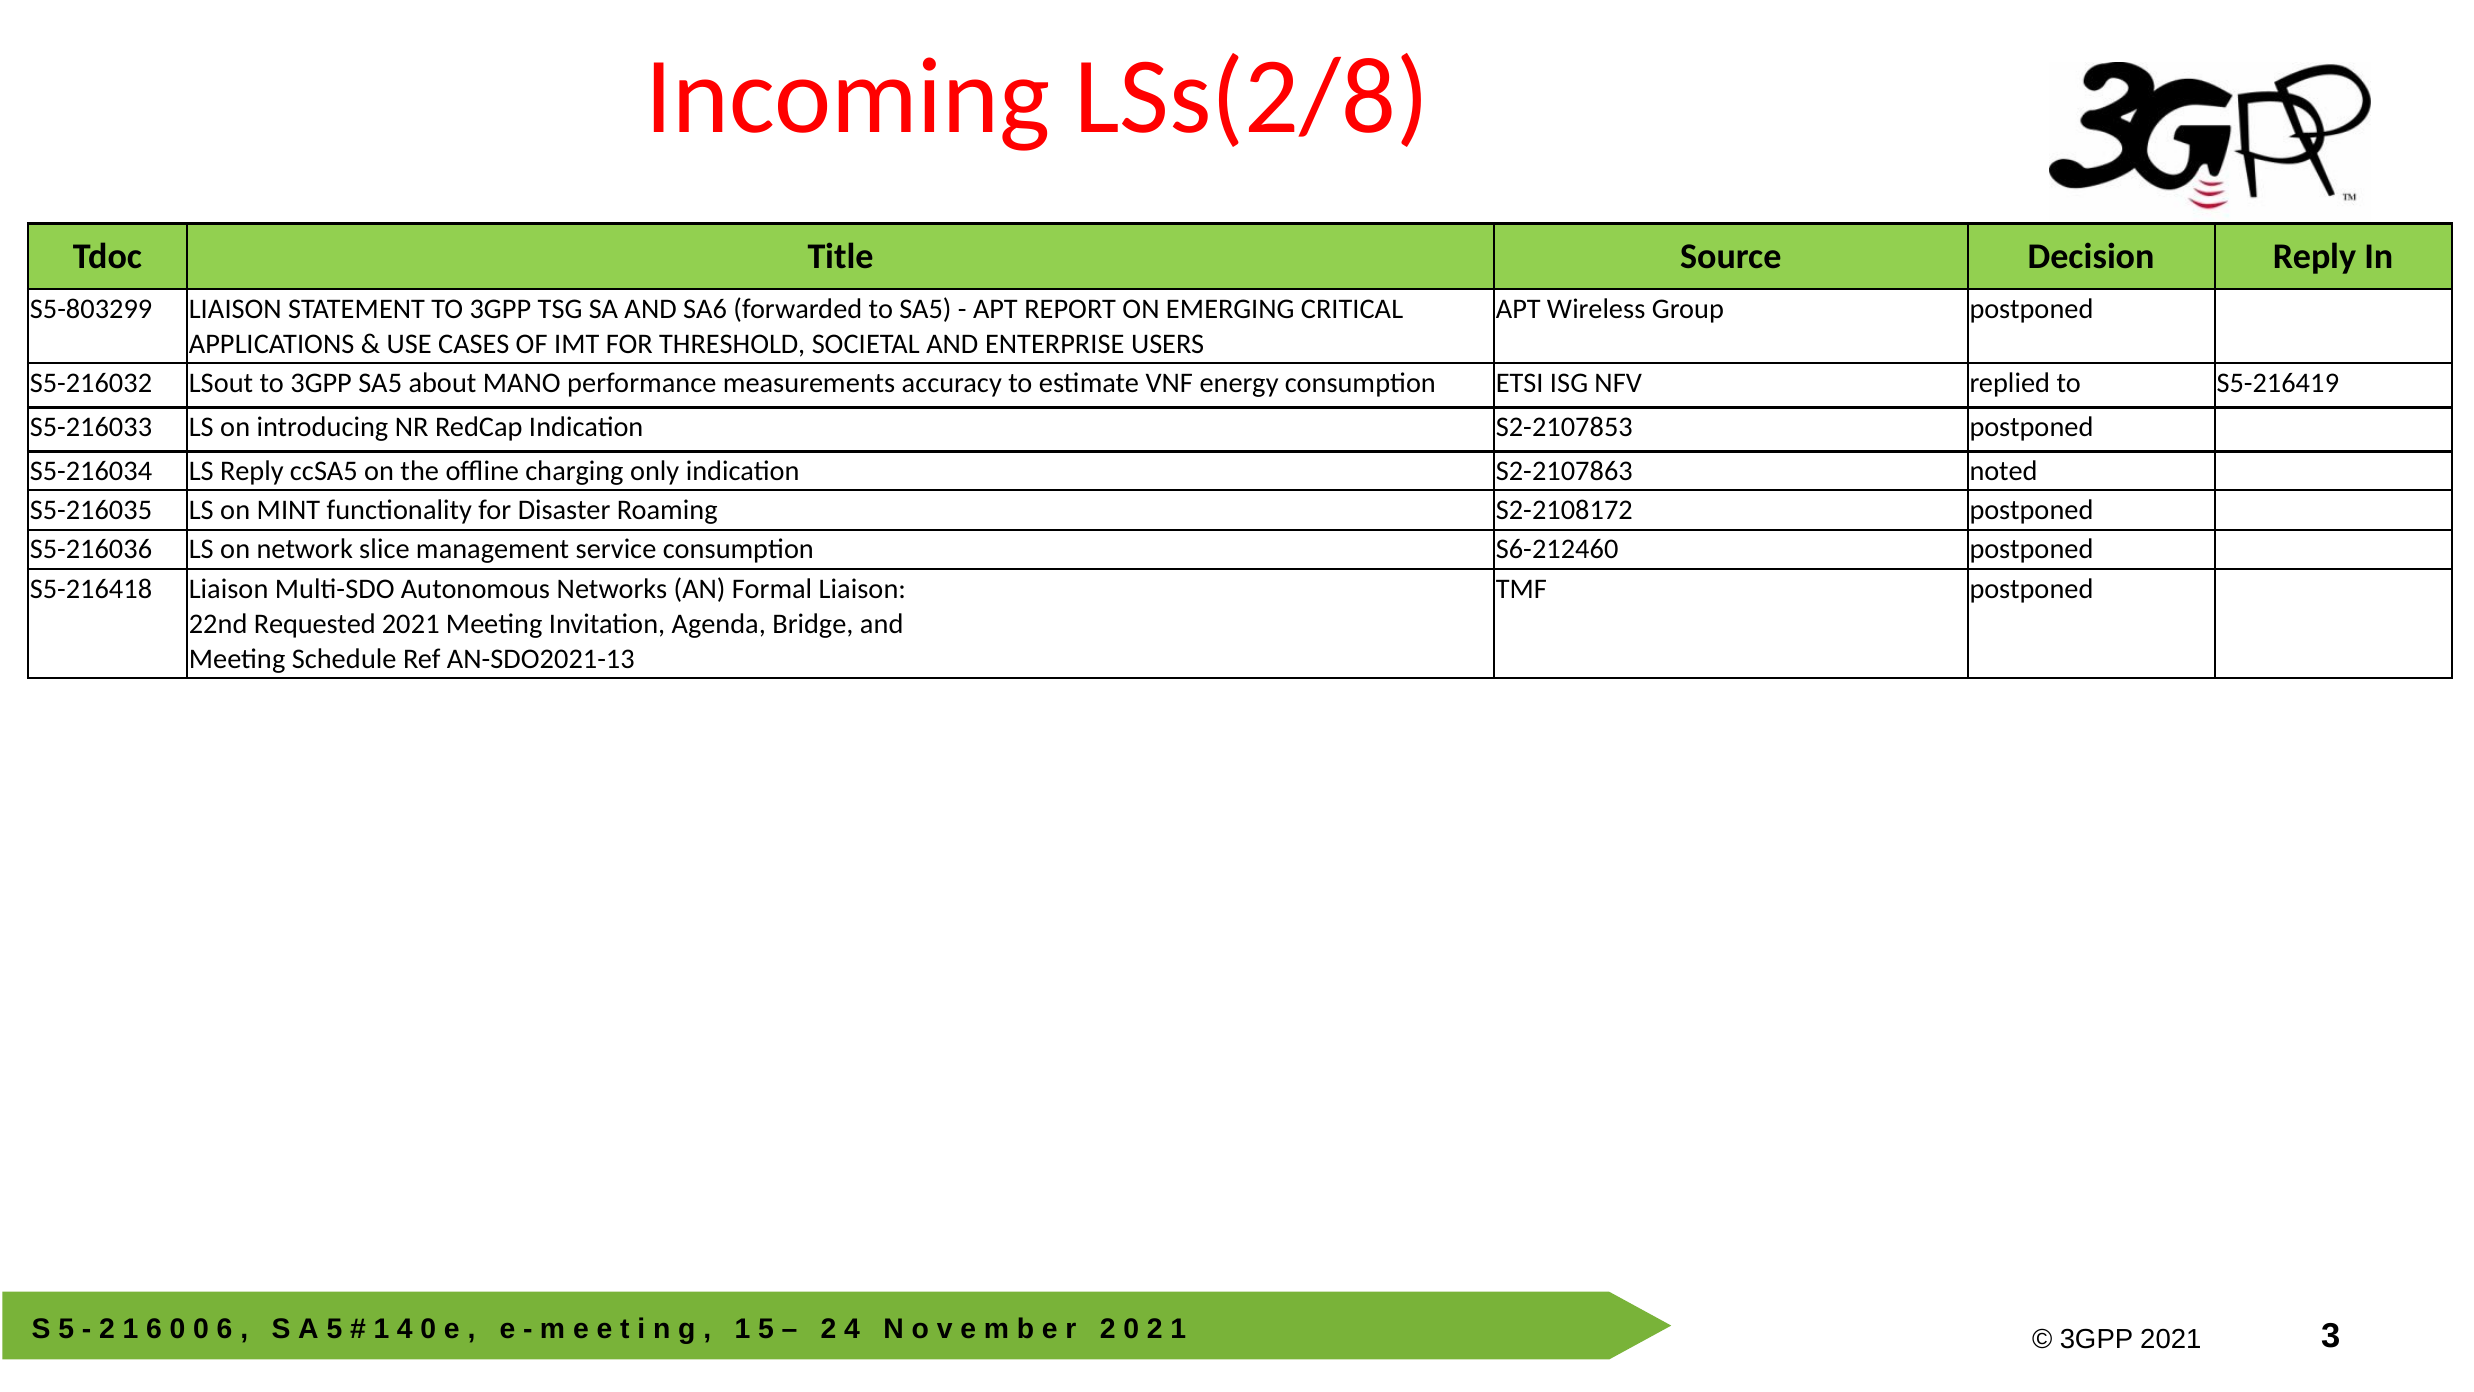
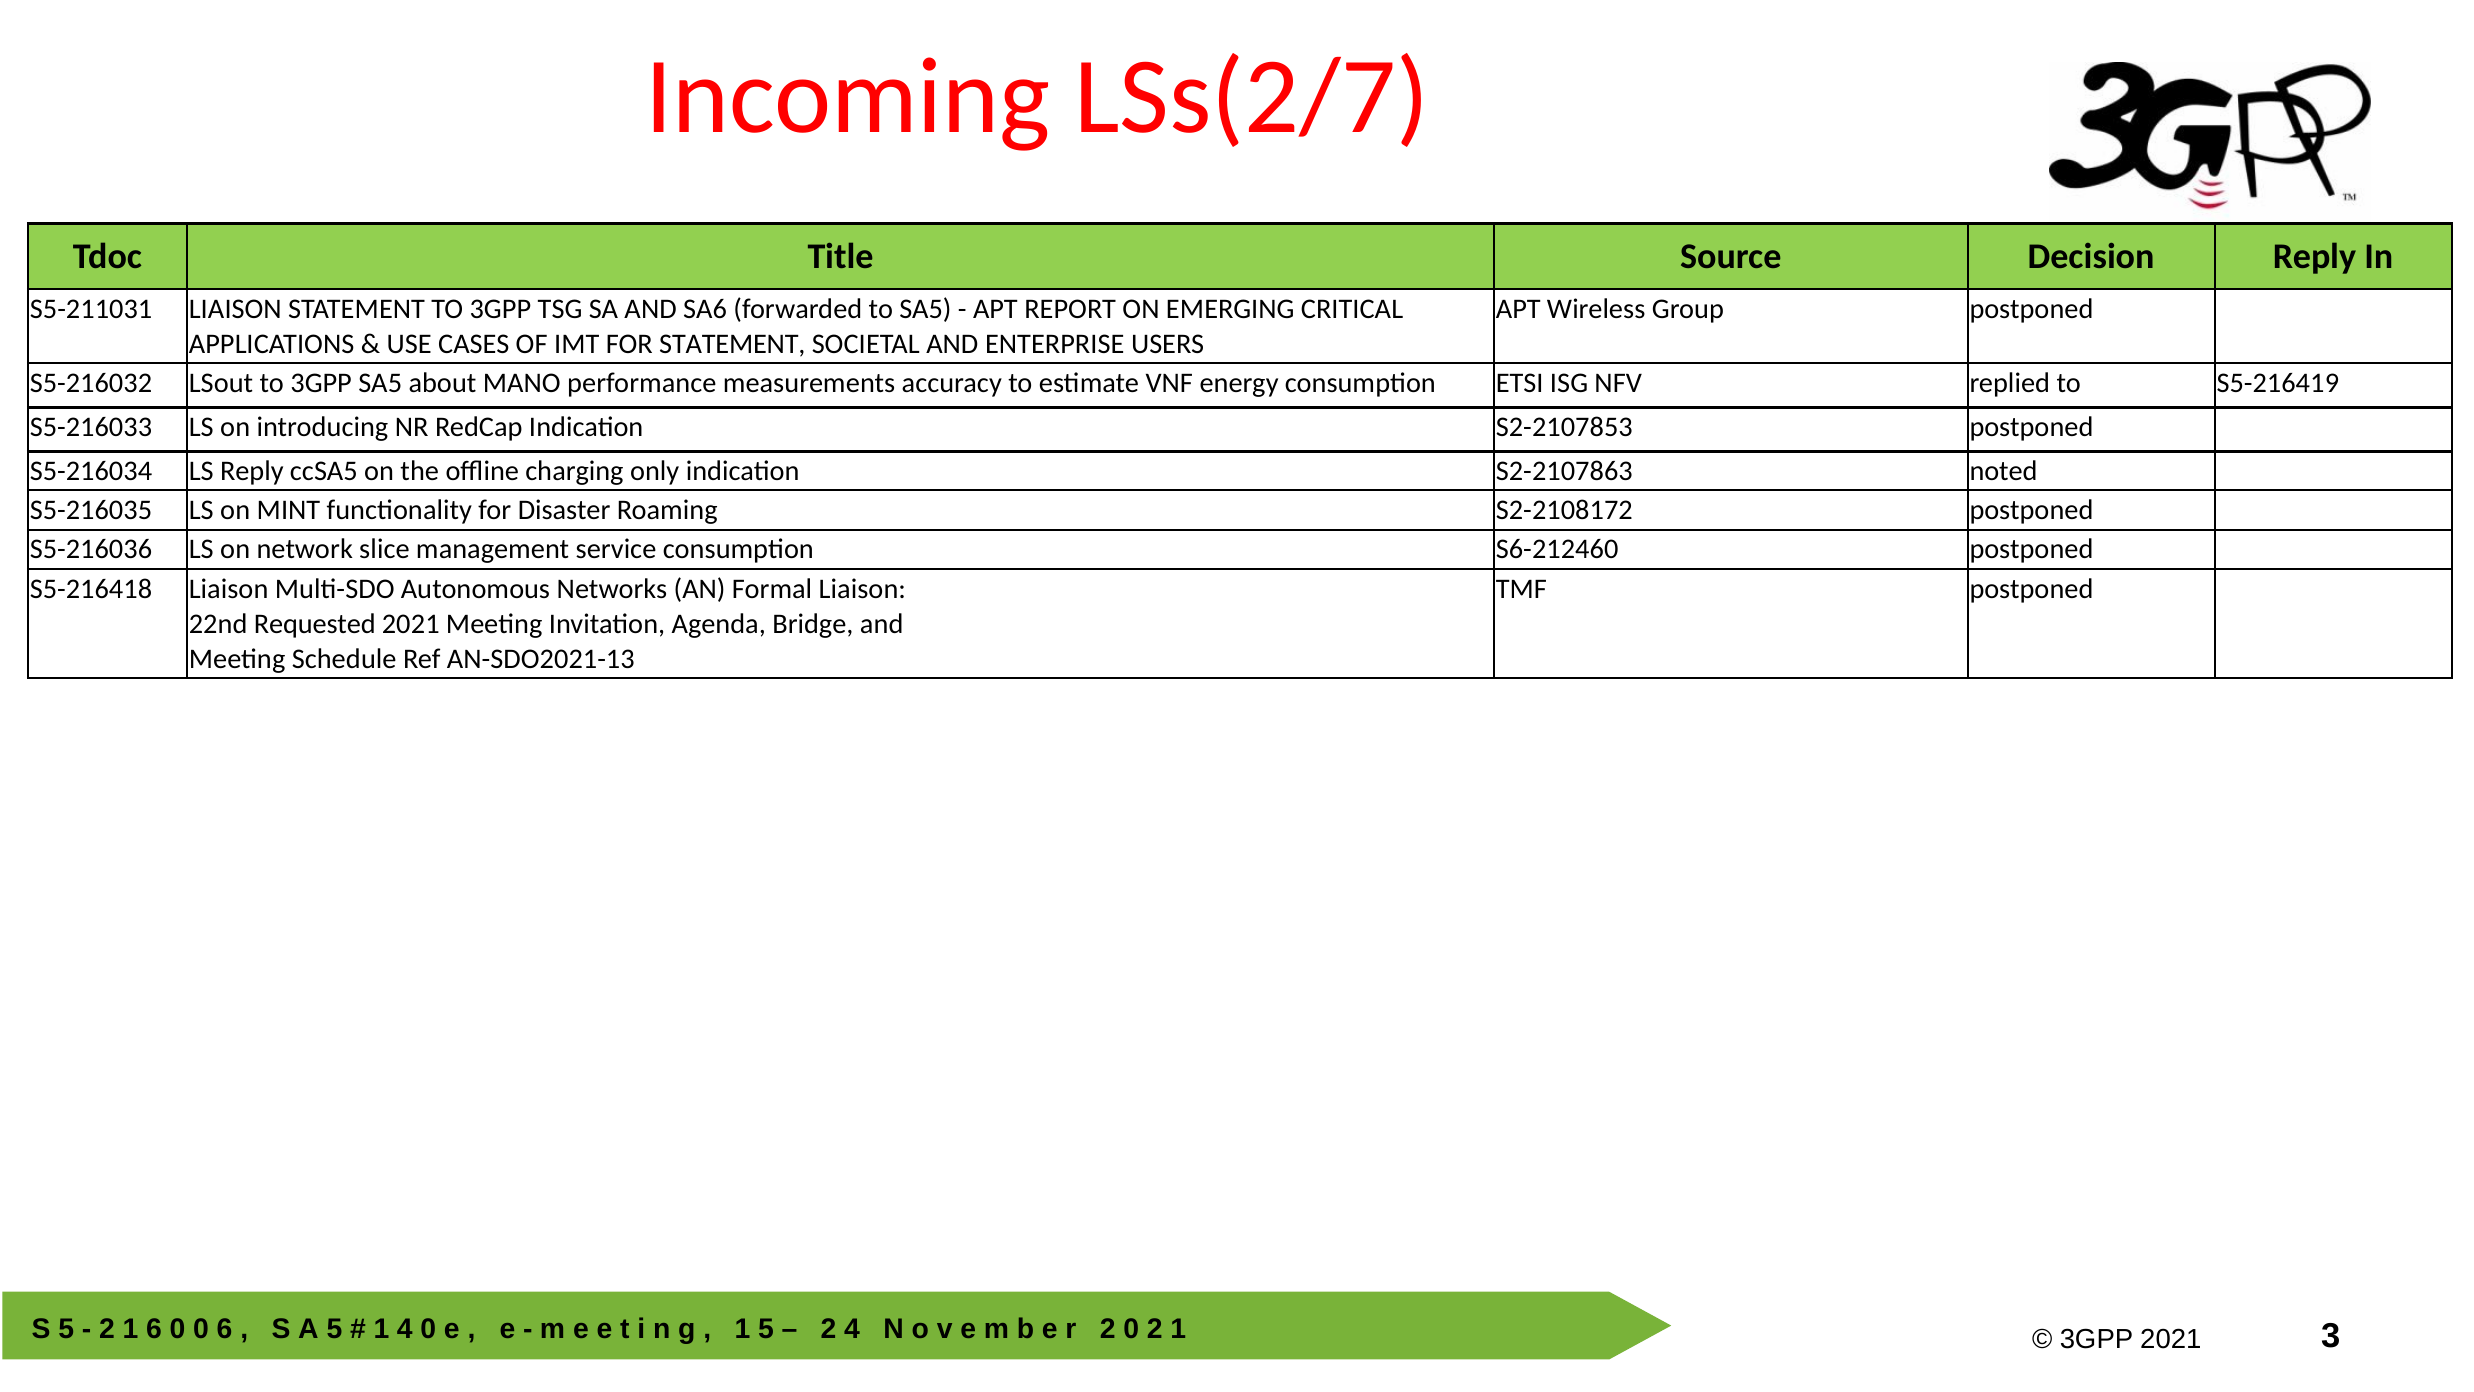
LSs(2/8: LSs(2/8 -> LSs(2/7
S5-803299: S5-803299 -> S5-211031
FOR THRESHOLD: THRESHOLD -> STATEMENT
